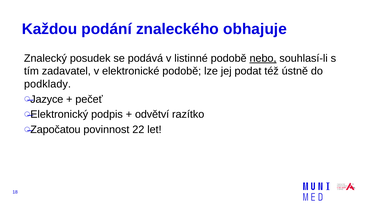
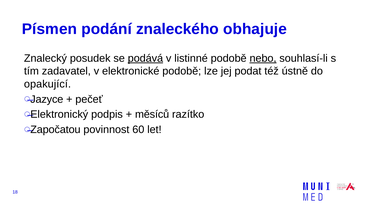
Každou: Každou -> Písmen
podává underline: none -> present
podklady: podklady -> opakující
odvětví: odvětví -> měsíců
22: 22 -> 60
